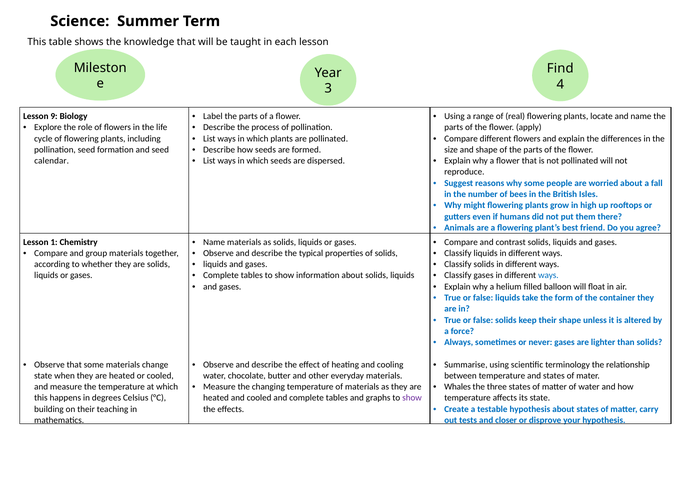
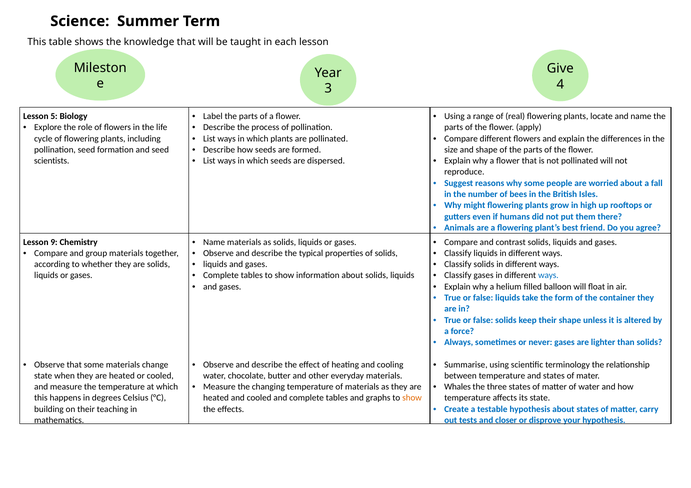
Find: Find -> Give
9: 9 -> 5
calendar: calendar -> scientists
1: 1 -> 9
show at (412, 398) colour: purple -> orange
